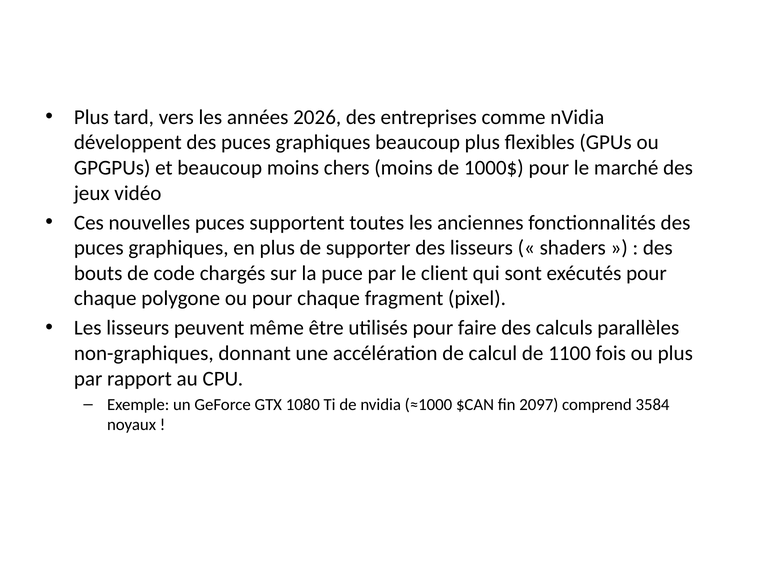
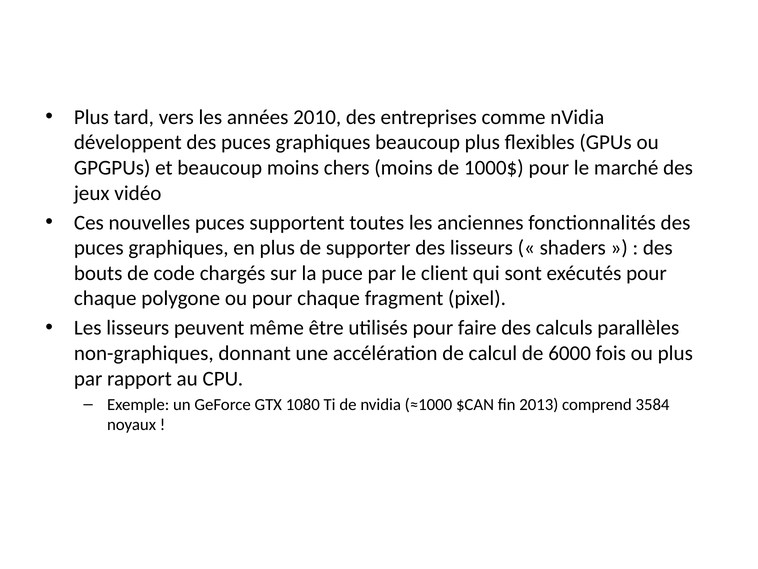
2026: 2026 -> 2010
1100: 1100 -> 6000
2097: 2097 -> 2013
